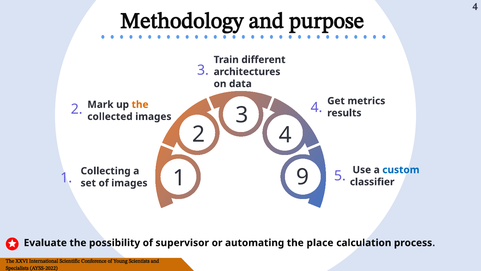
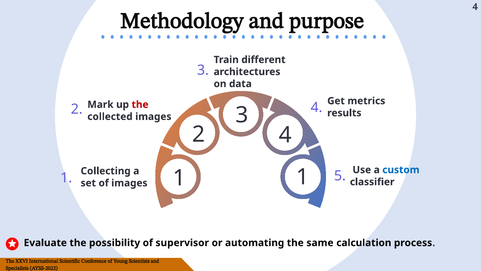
the at (140, 104) colour: orange -> red
1 9: 9 -> 1
place: place -> same
